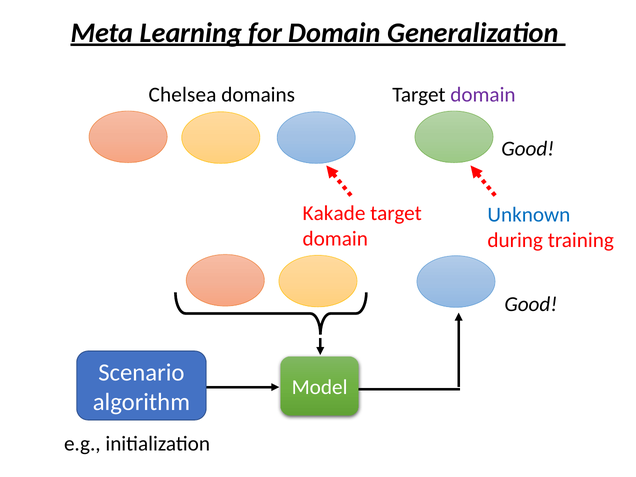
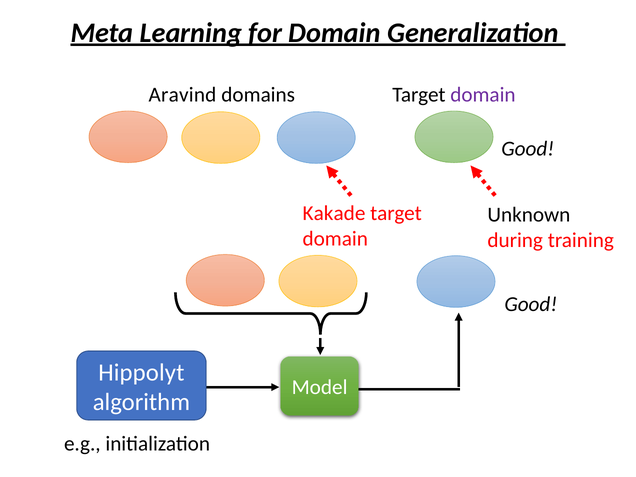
Chelsea: Chelsea -> Aravind
Unknown colour: blue -> black
Scenario: Scenario -> Hippolyt
